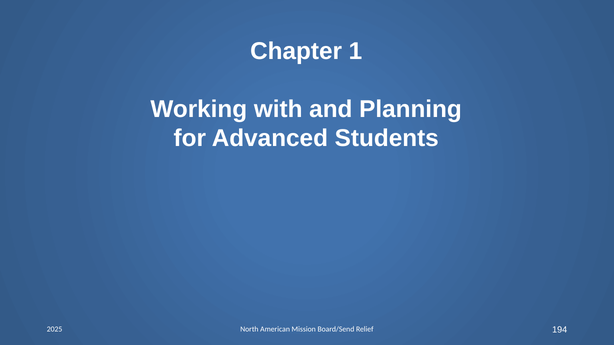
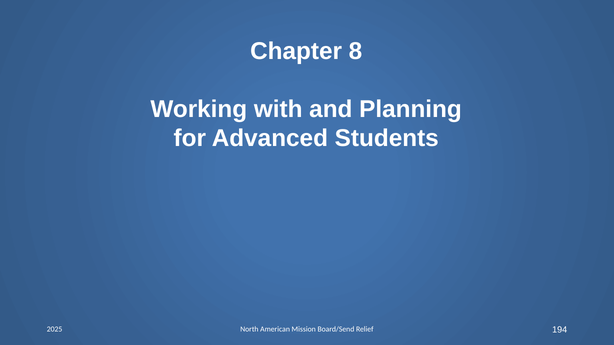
1: 1 -> 8
